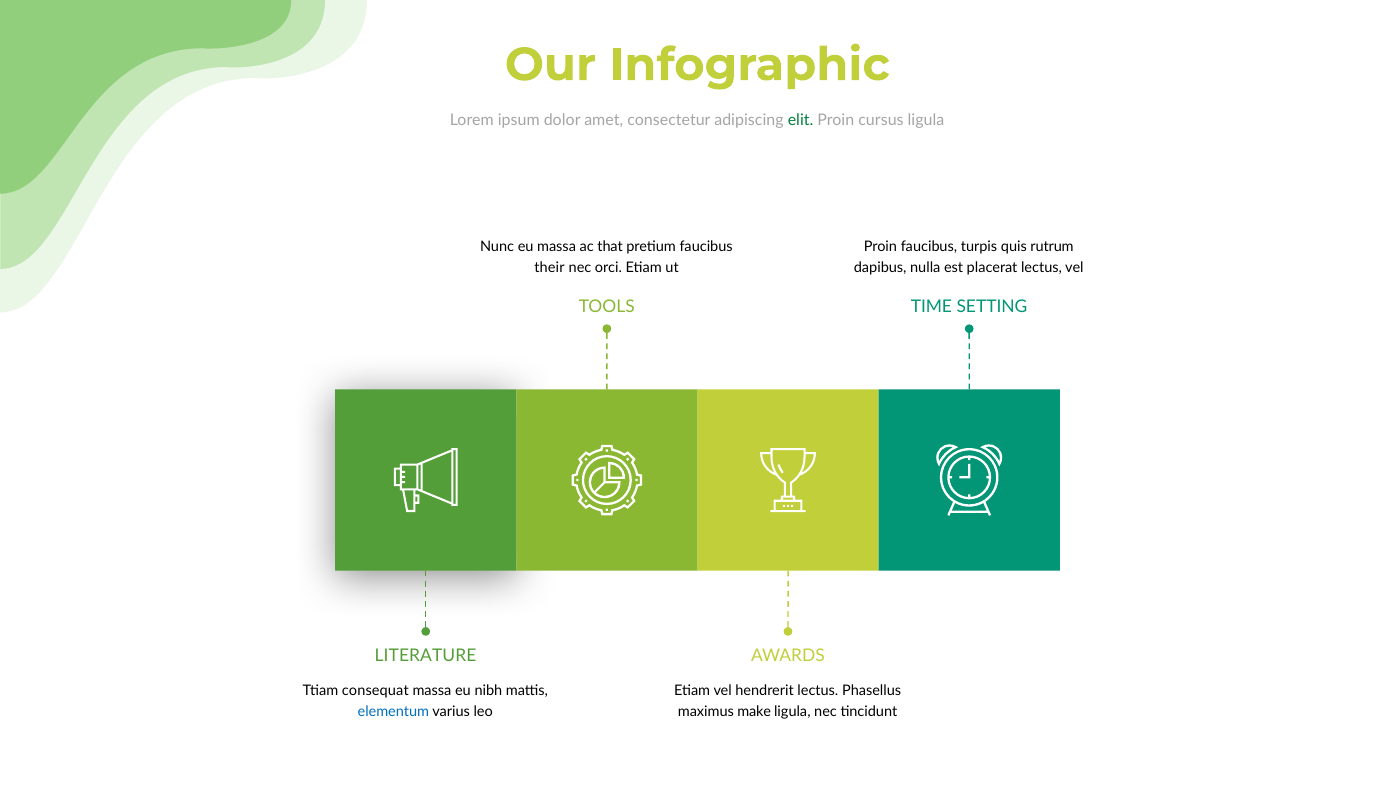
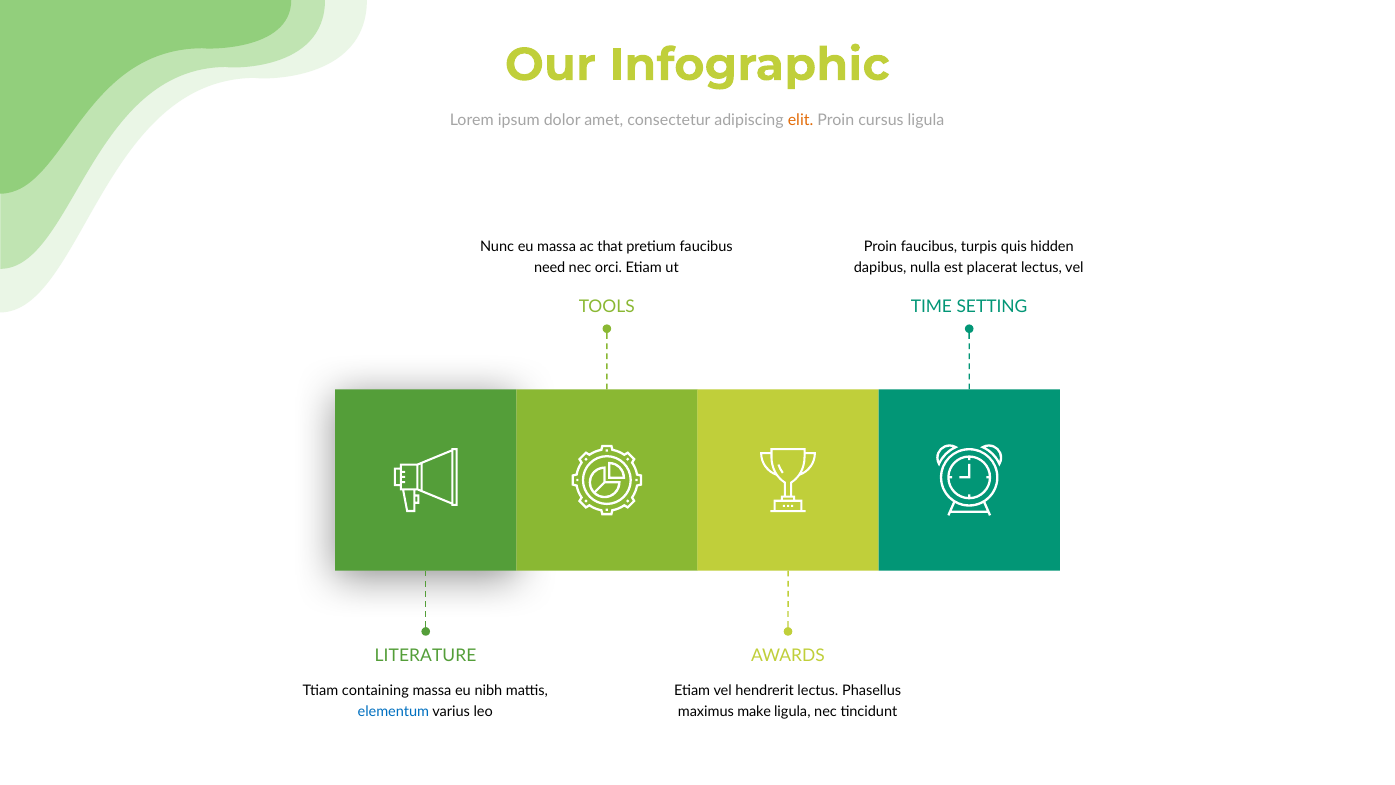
elit colour: green -> orange
rutrum: rutrum -> hidden
their: their -> need
consequat: consequat -> containing
